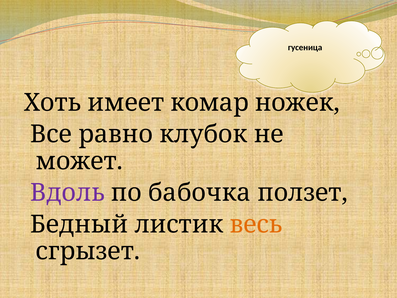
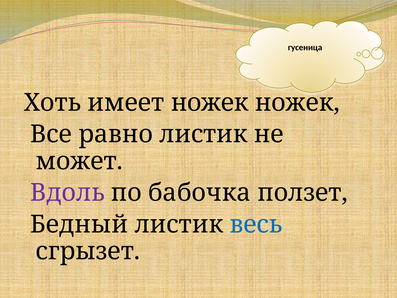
имеет комар: комар -> ножек
равно клубок: клубок -> листик
весь colour: orange -> blue
